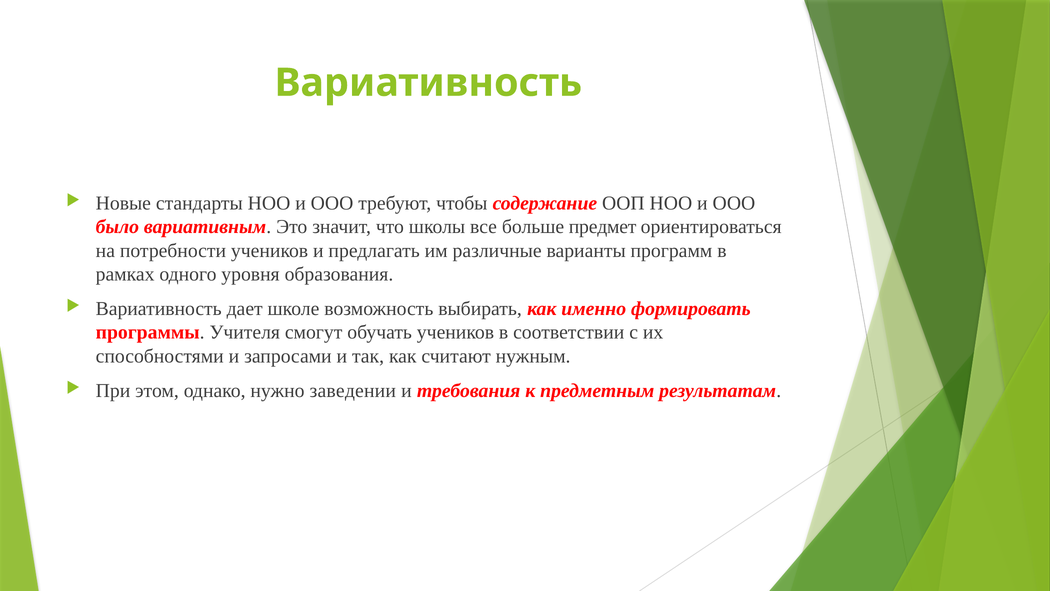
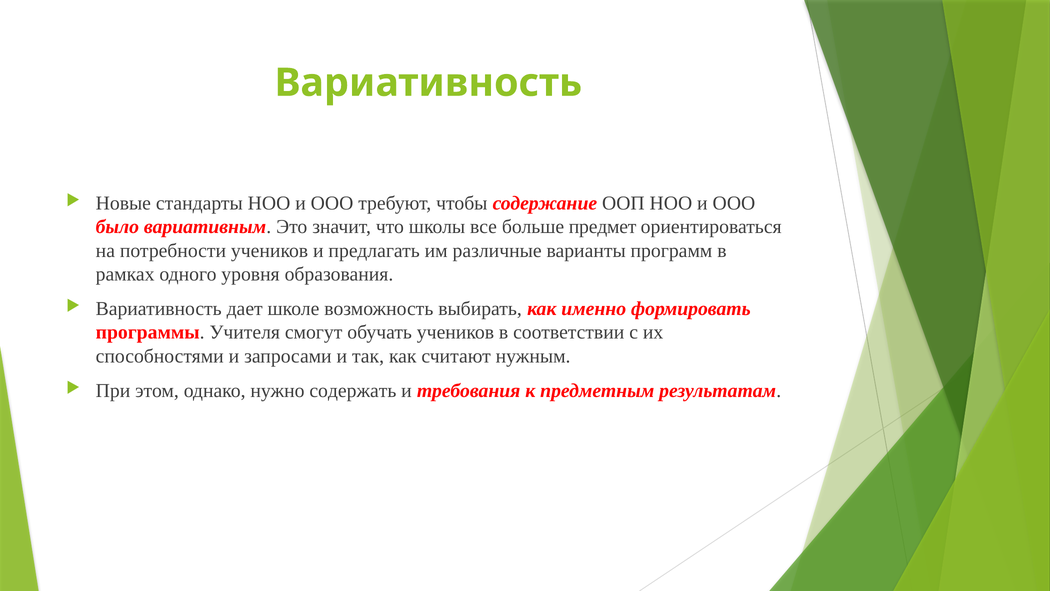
заведении: заведении -> содержать
